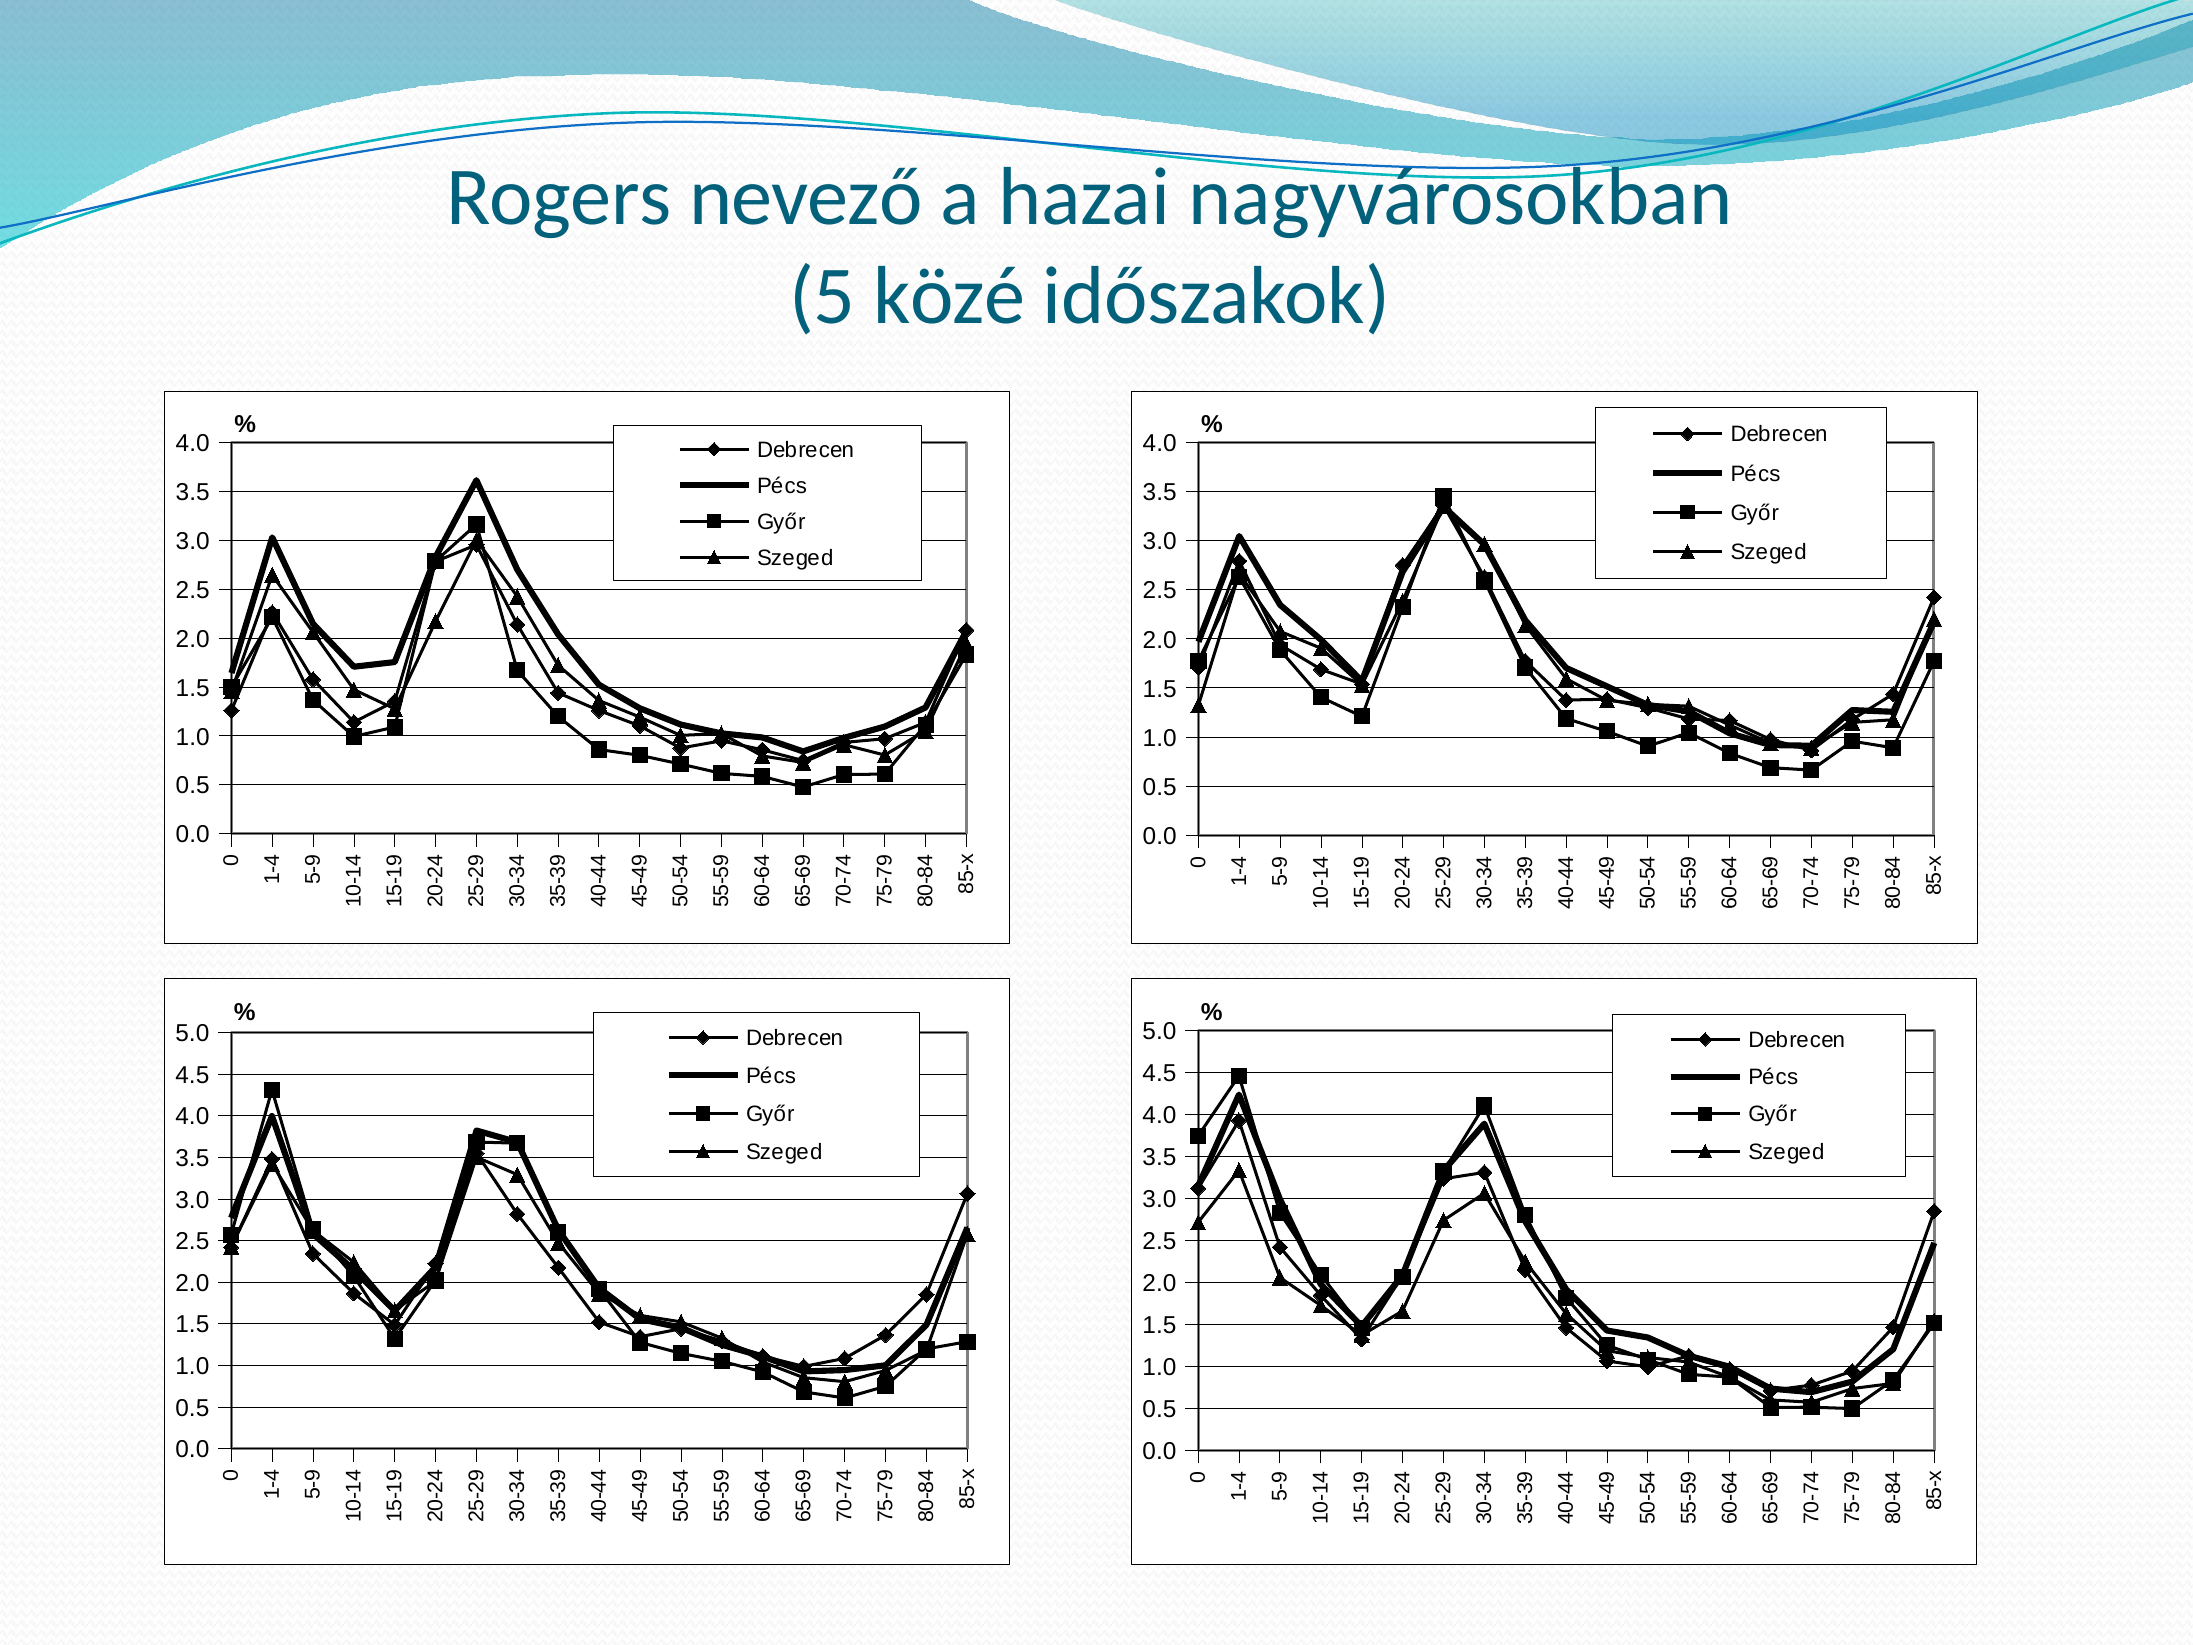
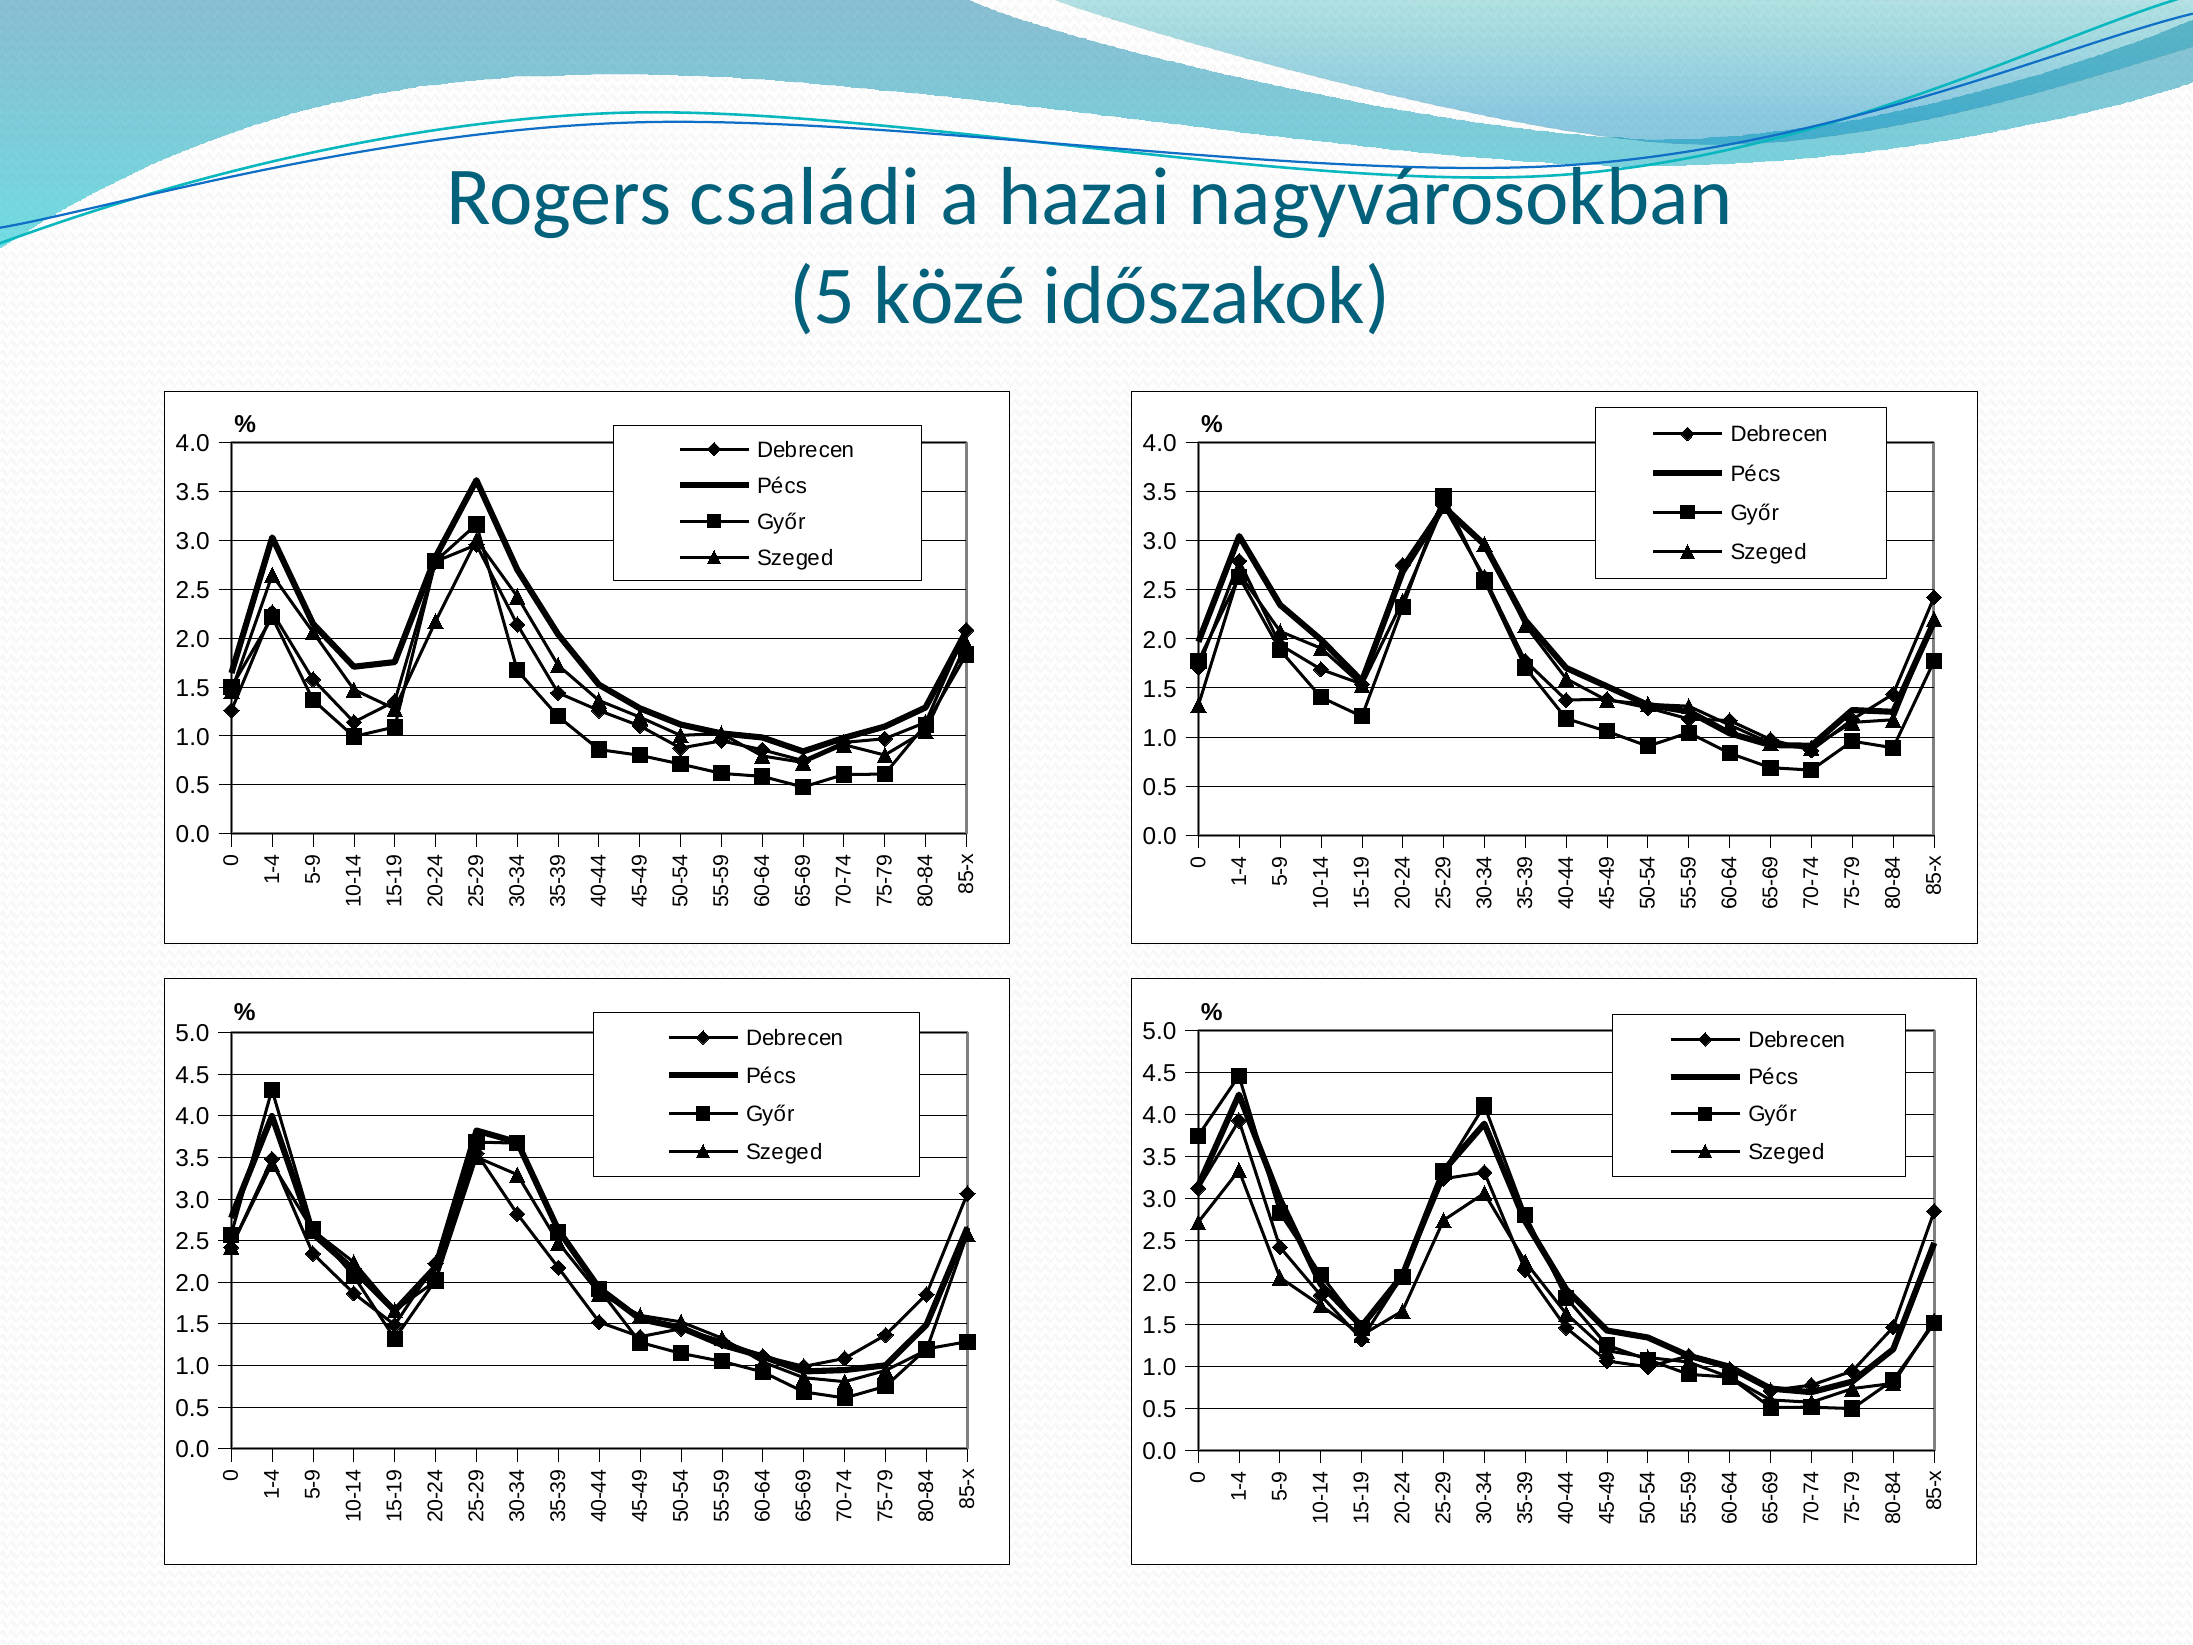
nevező: nevező -> családi
